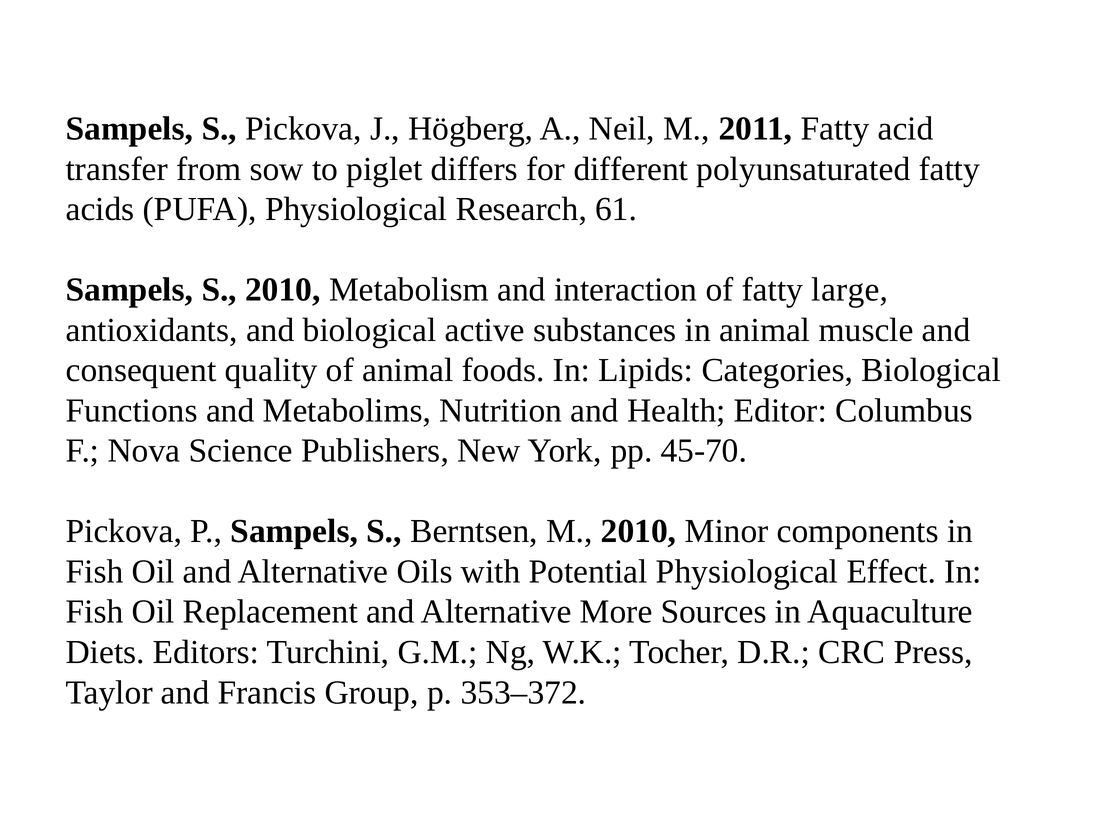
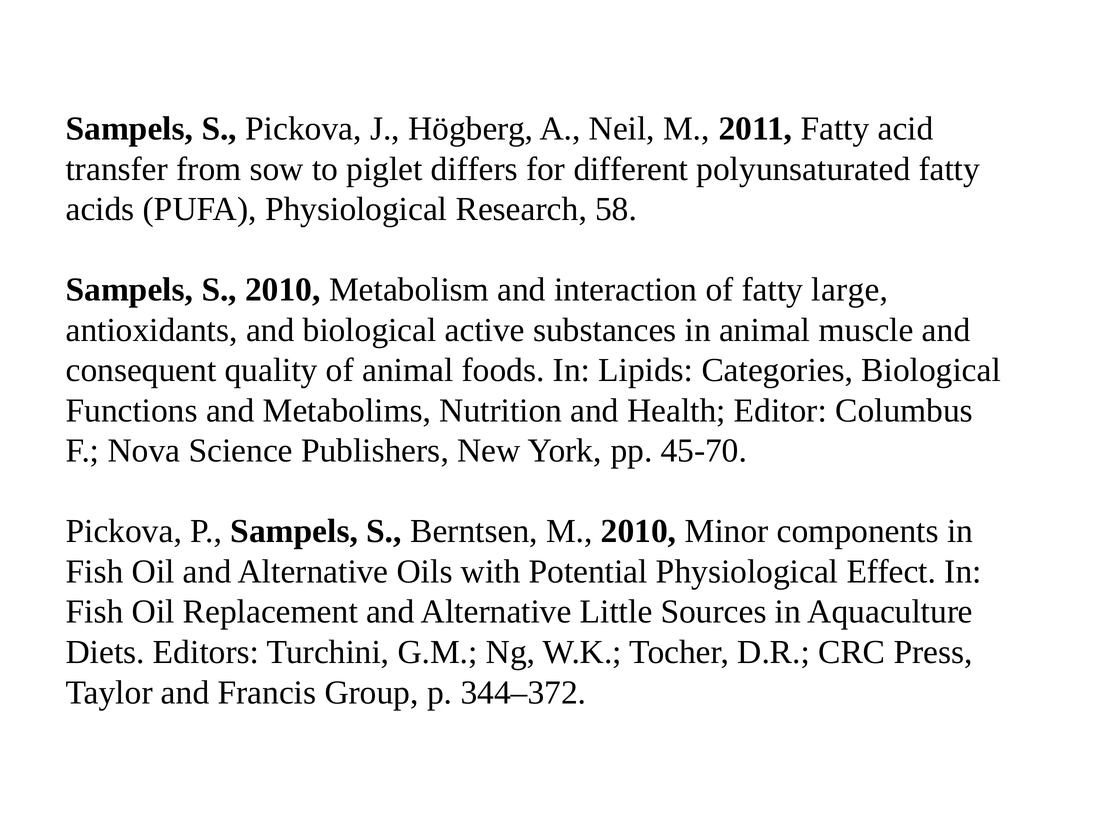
61: 61 -> 58
More: More -> Little
353–372: 353–372 -> 344–372
